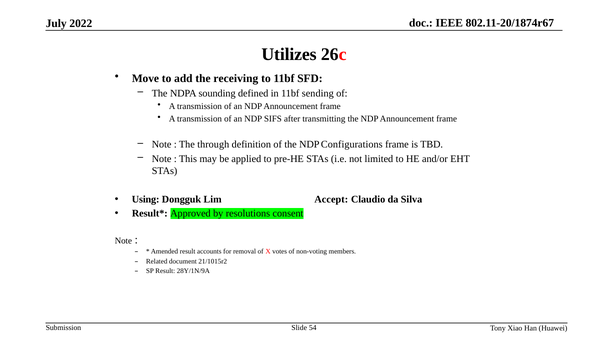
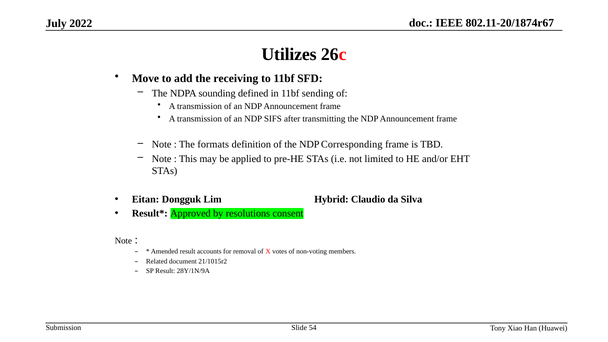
through: through -> formats
Configurations: Configurations -> Corresponding
Using: Using -> Eitan
Accept: Accept -> Hybrid
